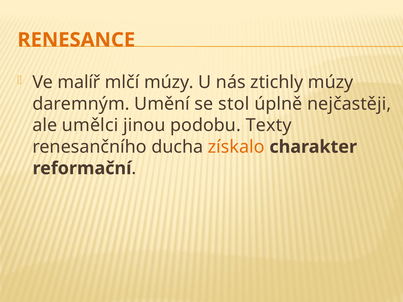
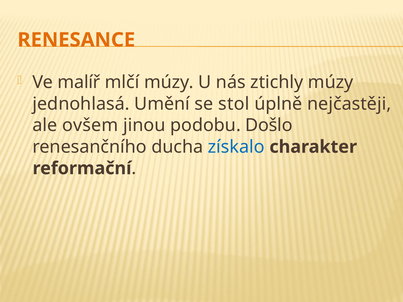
daremným: daremným -> jednohlasá
umělci: umělci -> ovšem
Texty: Texty -> Došlo
získalo colour: orange -> blue
